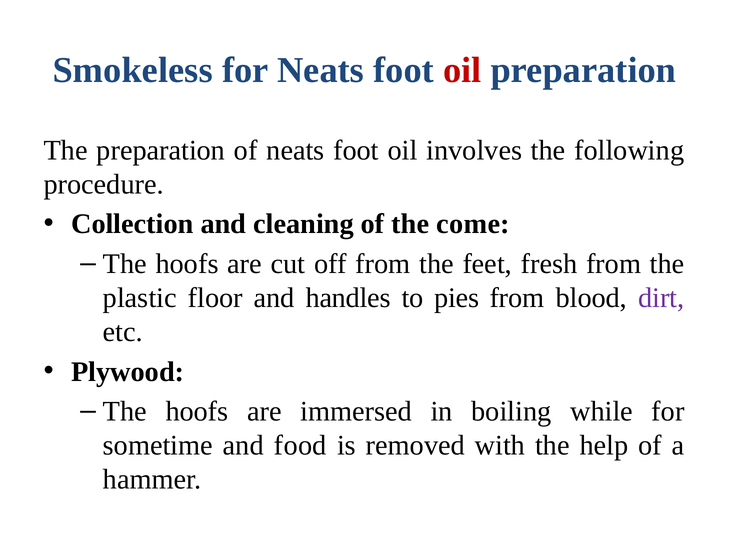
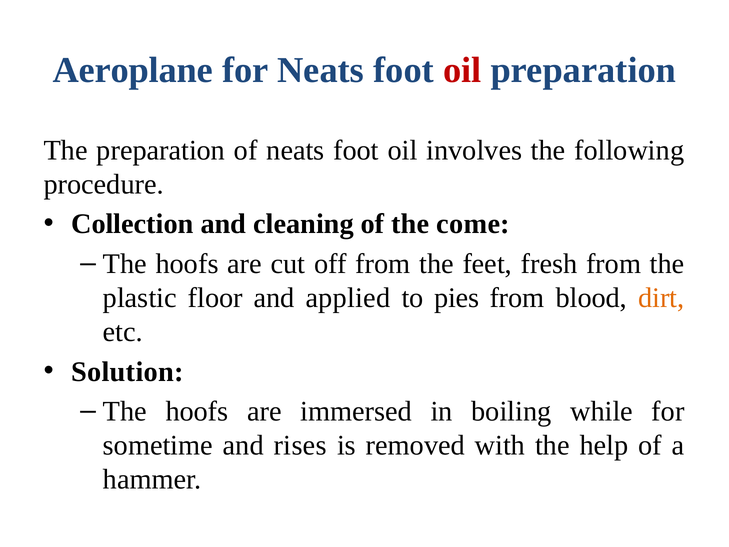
Smokeless: Smokeless -> Aeroplane
handles: handles -> applied
dirt colour: purple -> orange
Plywood: Plywood -> Solution
food: food -> rises
